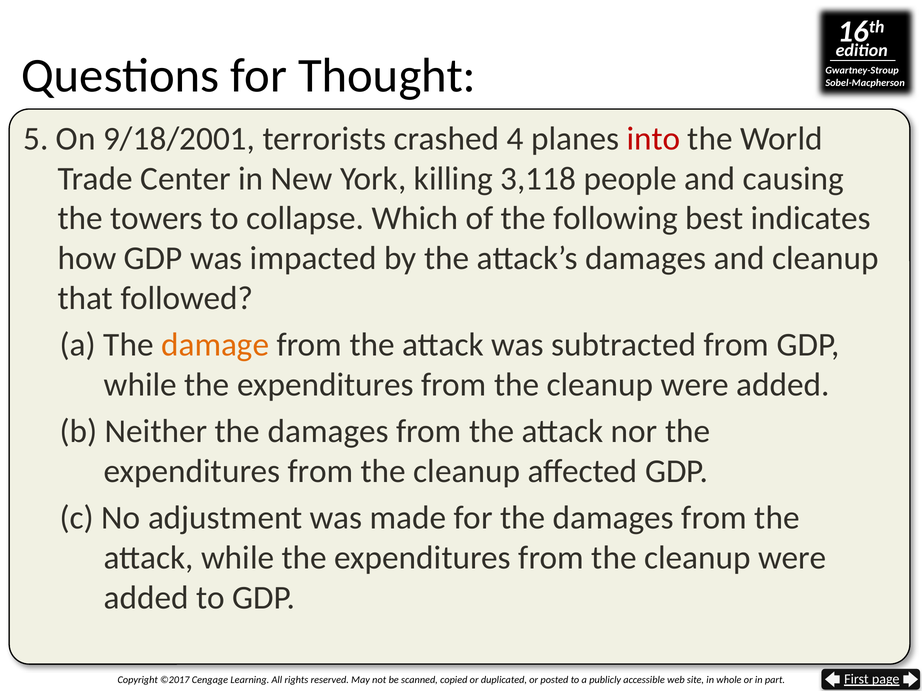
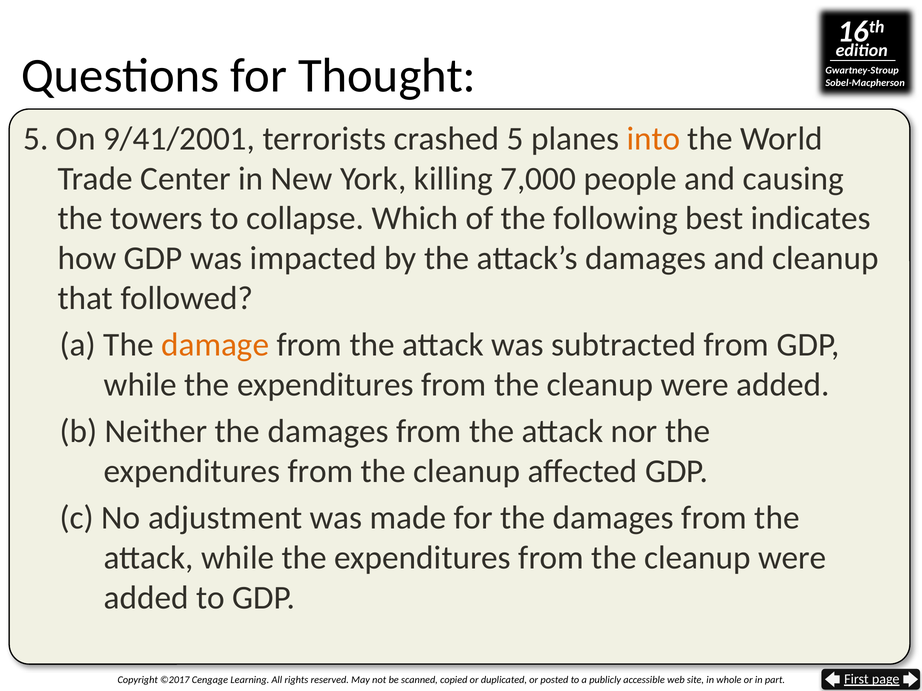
9/18/2001: 9/18/2001 -> 9/41/2001
crashed 4: 4 -> 5
into colour: red -> orange
3,118: 3,118 -> 7,000
